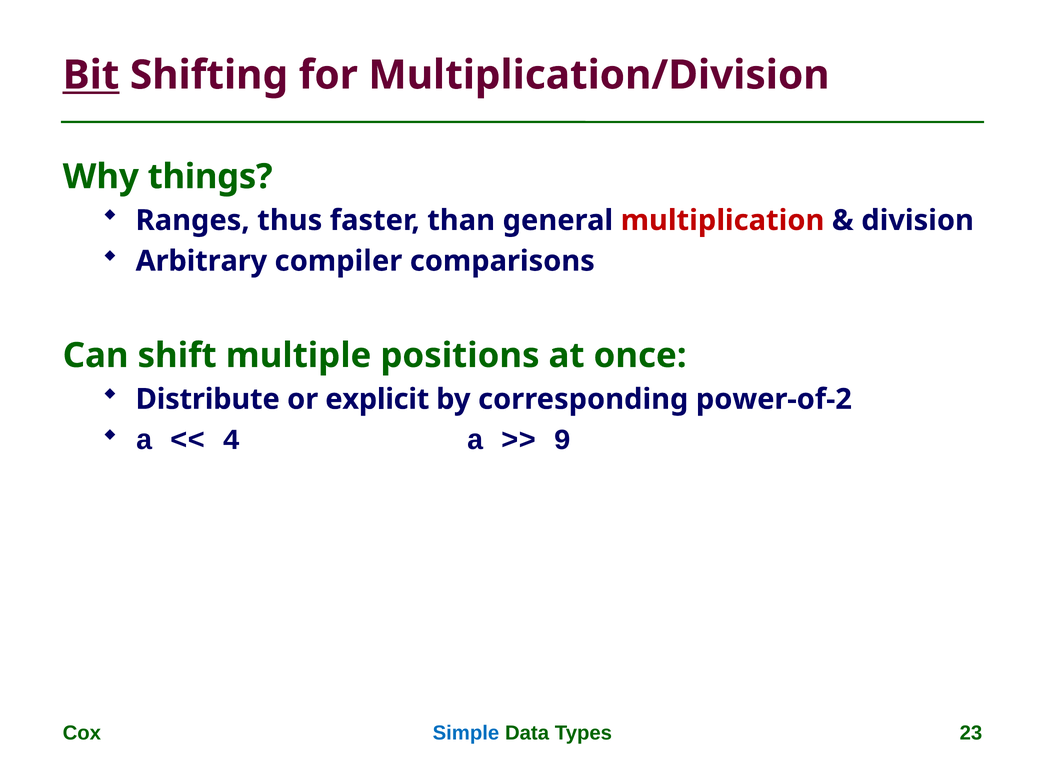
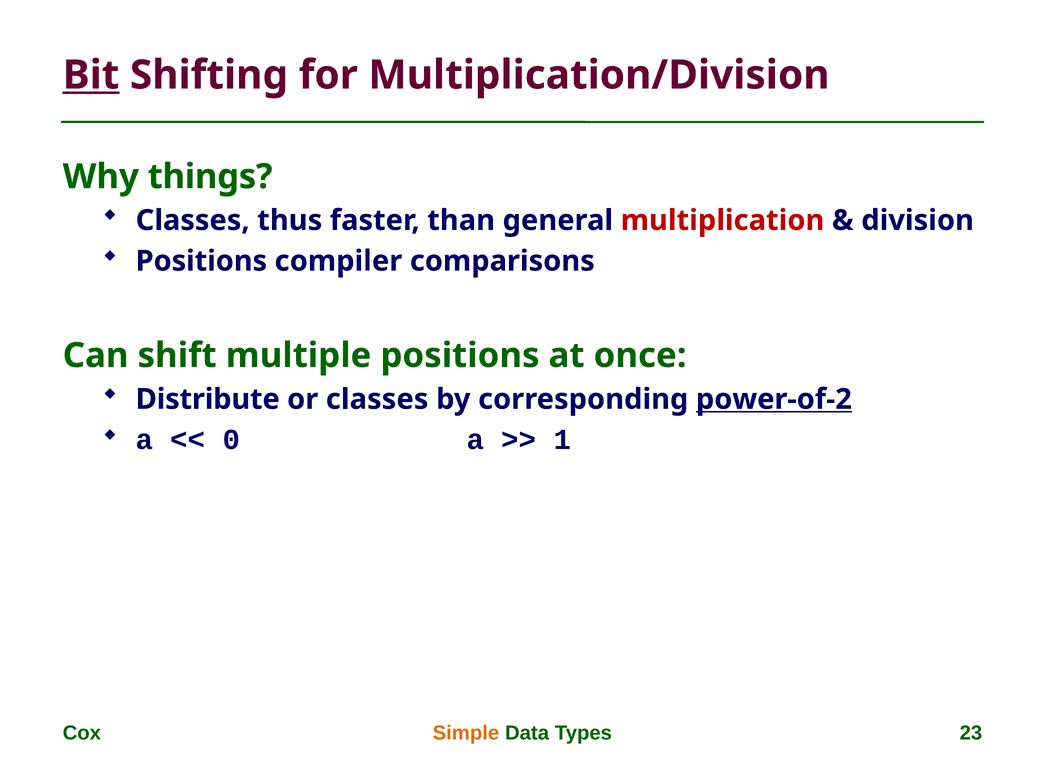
Ranges at (193, 220): Ranges -> Classes
Arbitrary at (201, 261): Arbitrary -> Positions
or explicit: explicit -> classes
power-of-2 underline: none -> present
4: 4 -> 0
9: 9 -> 1
Simple colour: blue -> orange
